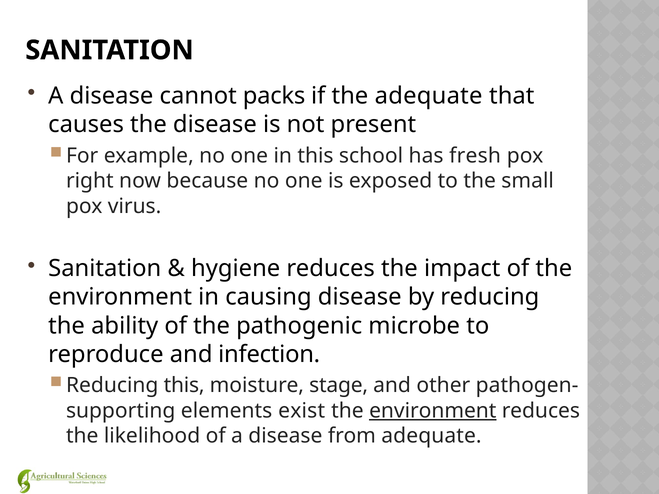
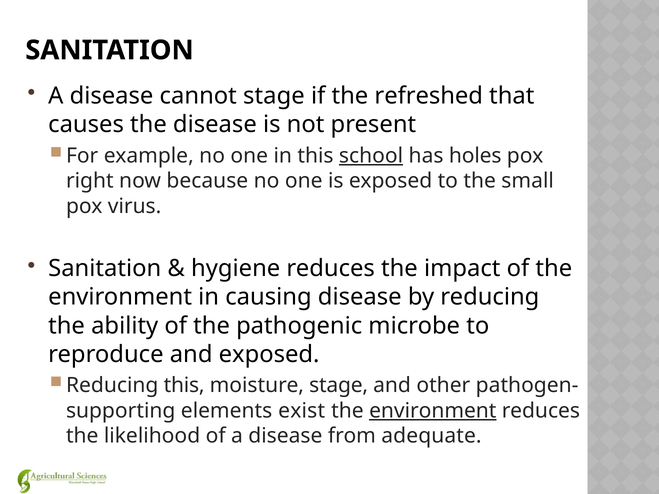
cannot packs: packs -> stage
the adequate: adequate -> refreshed
school underline: none -> present
fresh: fresh -> holes
and infection: infection -> exposed
